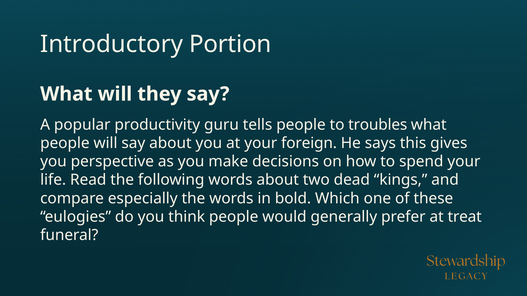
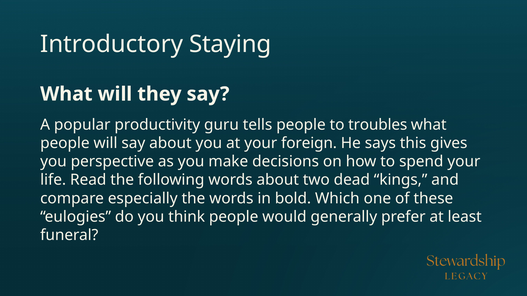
Portion: Portion -> Staying
treat: treat -> least
